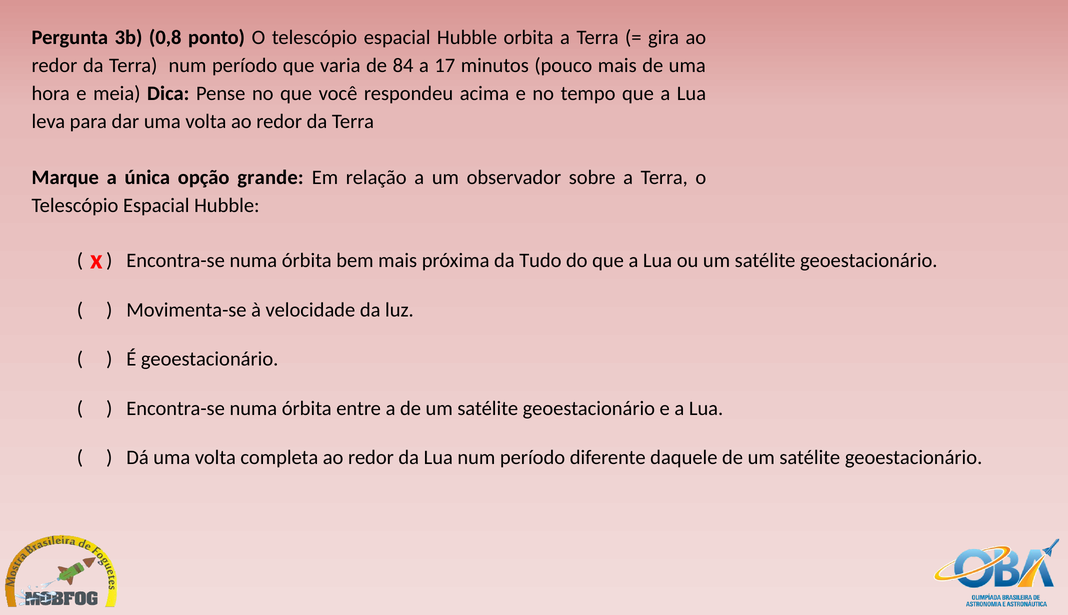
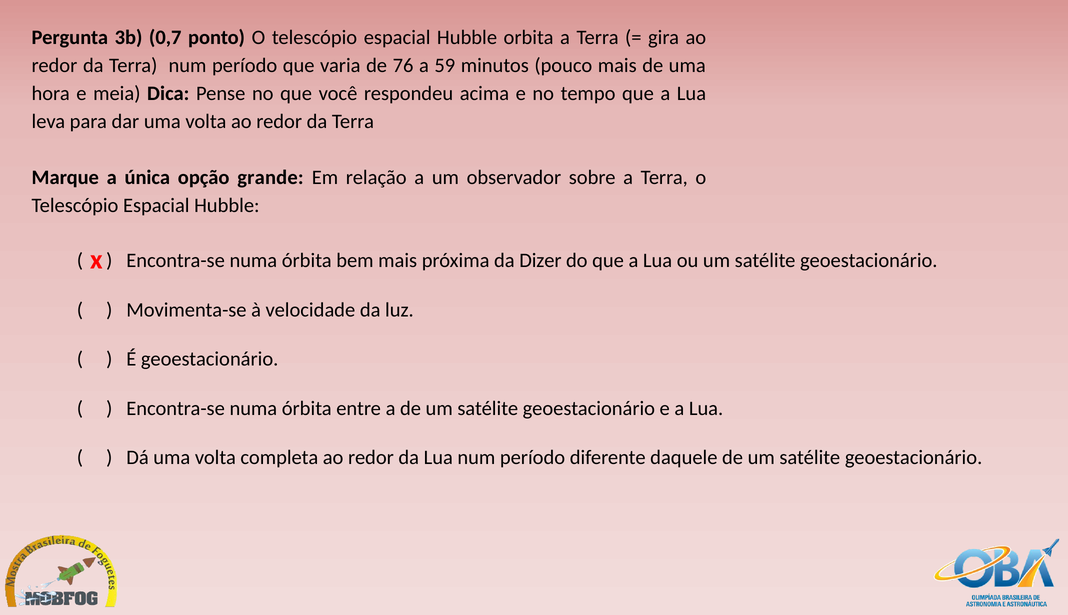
0,8: 0,8 -> 0,7
84: 84 -> 76
17: 17 -> 59
Tudo: Tudo -> Dizer
